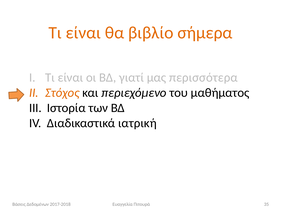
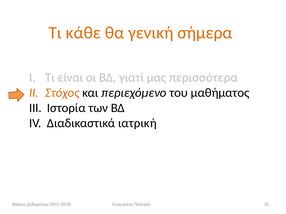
είναι at (83, 33): είναι -> κάθε
βιβλίο: βιβλίο -> γενική
